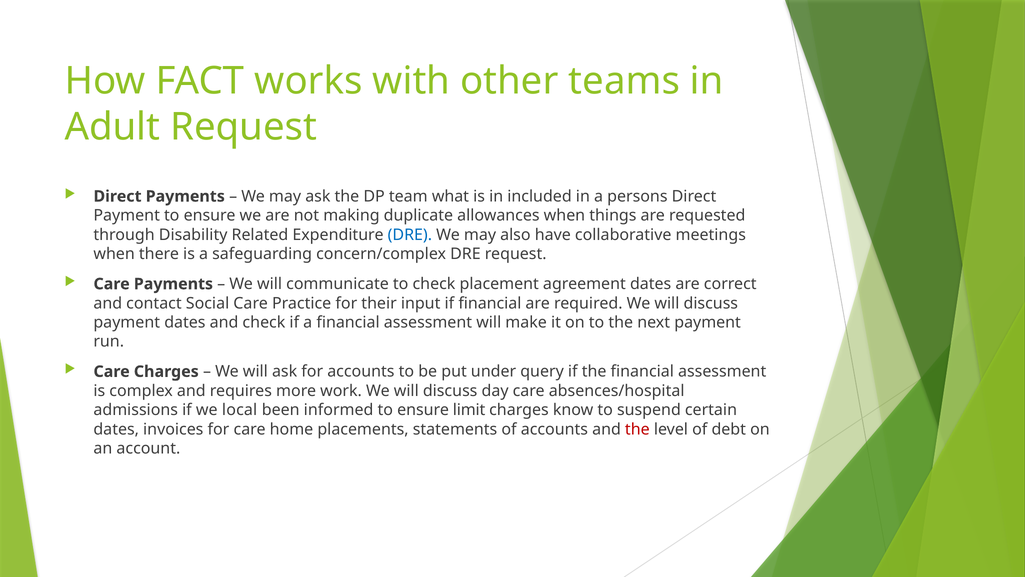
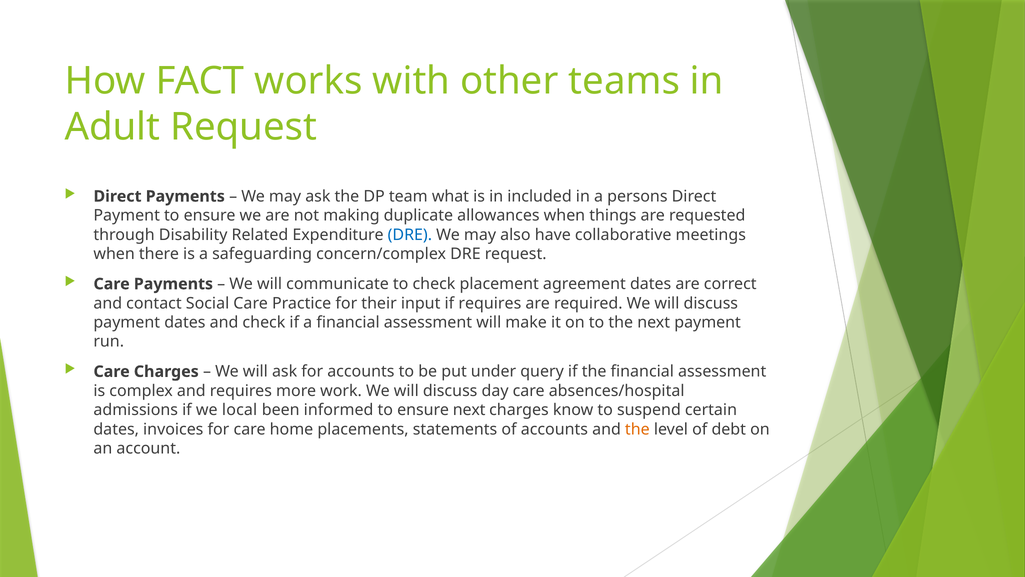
if financial: financial -> requires
ensure limit: limit -> next
the at (637, 429) colour: red -> orange
